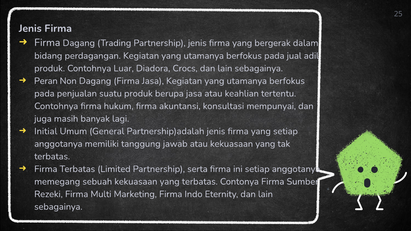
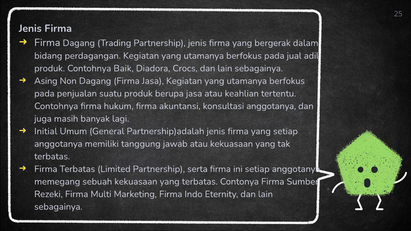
Luar: Luar -> Baik
Peran: Peran -> Asing
konsultasi mempunyai: mempunyai -> anggotanya
